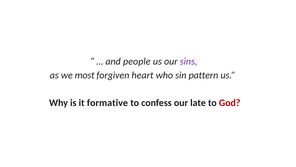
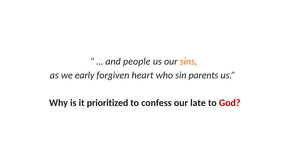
sins colour: purple -> orange
most: most -> early
pattern: pattern -> parents
formative: formative -> prioritized
